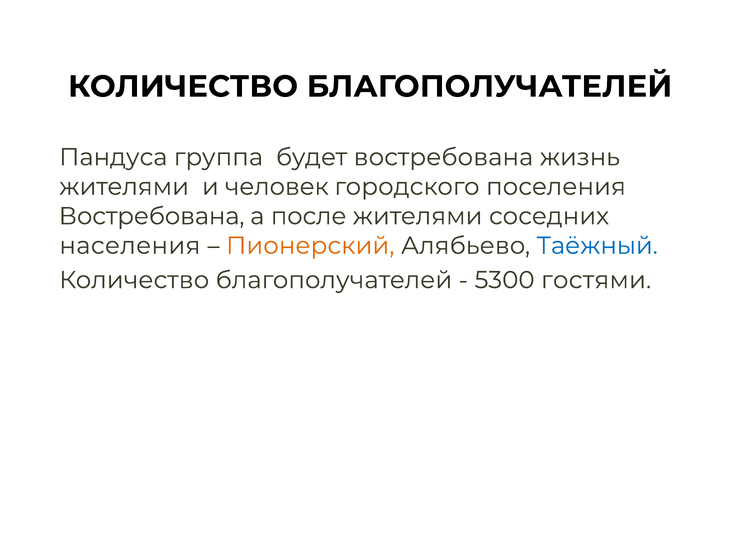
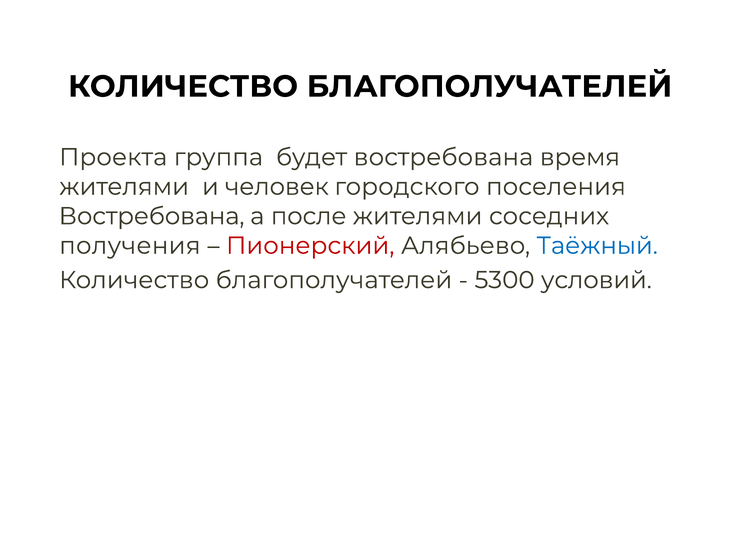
Пандуса: Пандуса -> Проекта
жизнь: жизнь -> время
населения: населения -> получения
Пионерский colour: orange -> red
гостями: гостями -> условий
